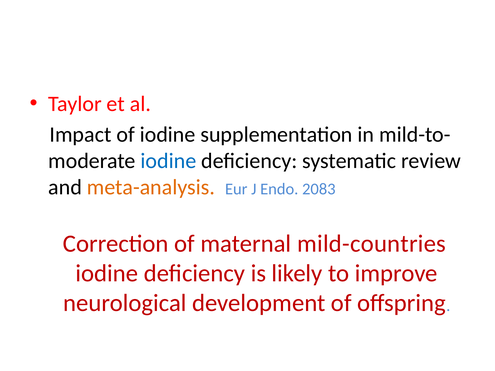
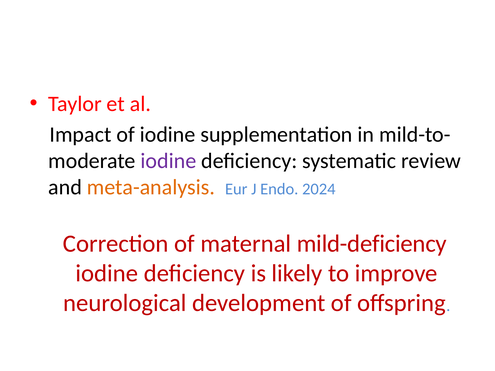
iodine at (168, 161) colour: blue -> purple
2083: 2083 -> 2024
mild-countries: mild-countries -> mild-deficiency
